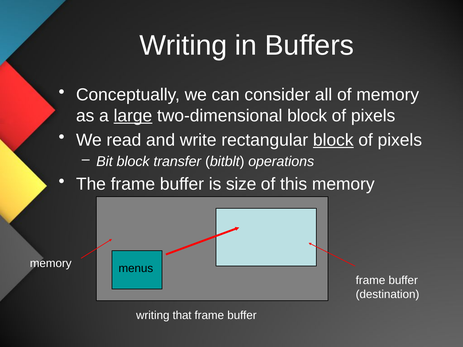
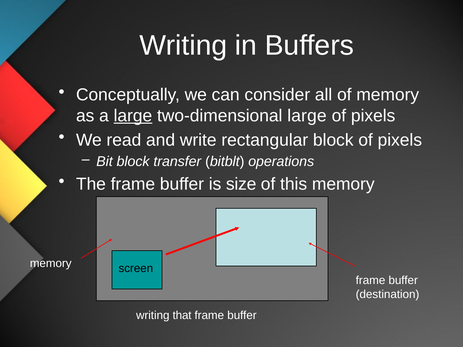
two-dimensional block: block -> large
block at (333, 140) underline: present -> none
menus: menus -> screen
